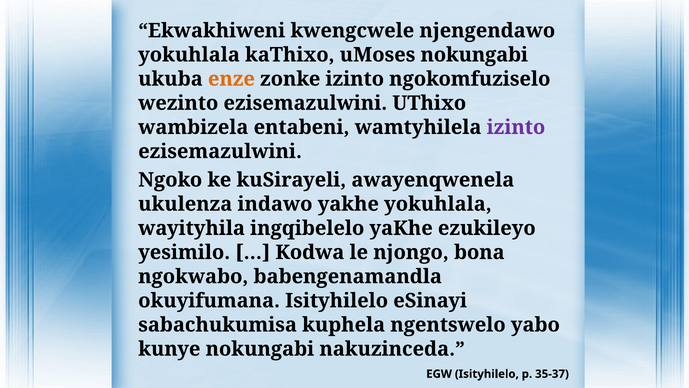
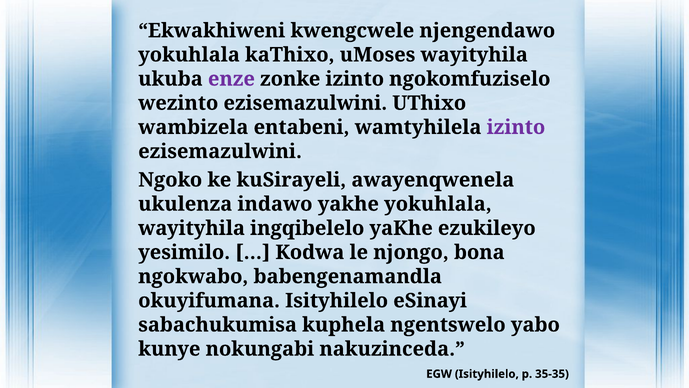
uMoses nokungabi: nokungabi -> wayityhila
enze colour: orange -> purple
35-37: 35-37 -> 35-35
